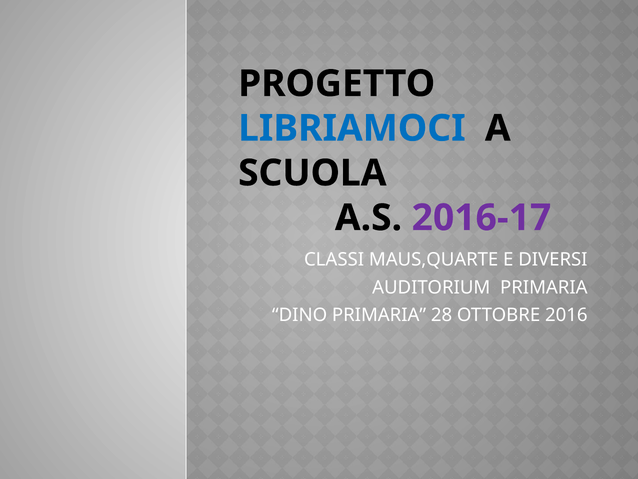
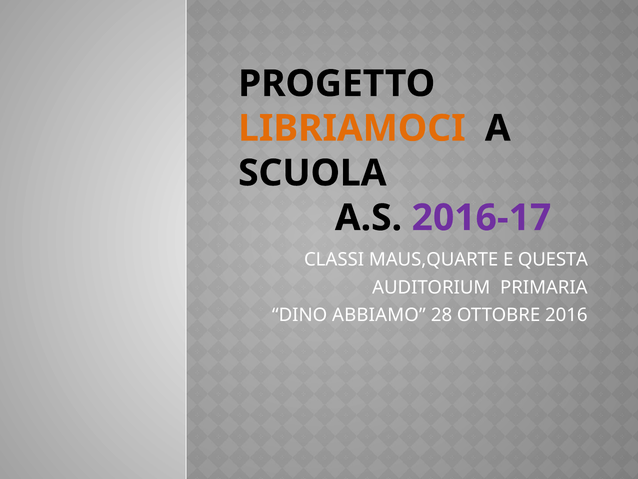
LIBRIAMOCI colour: blue -> orange
DIVERSI: DIVERSI -> QUESTA
DINO PRIMARIA: PRIMARIA -> ABBIAMO
